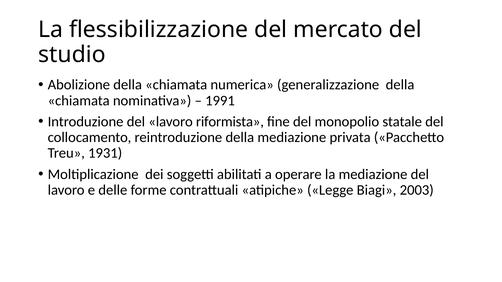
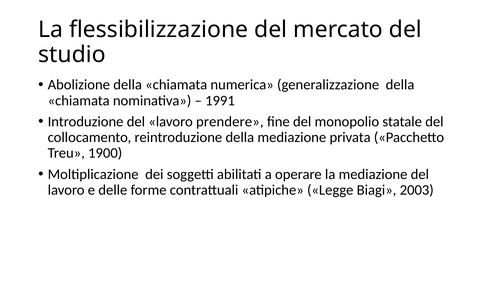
riformista: riformista -> prendere
1931: 1931 -> 1900
